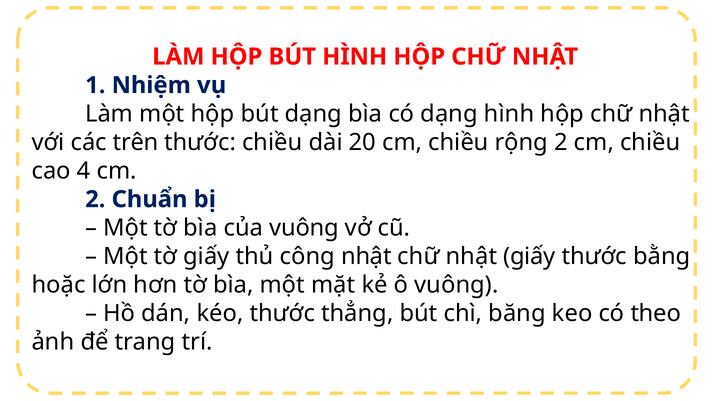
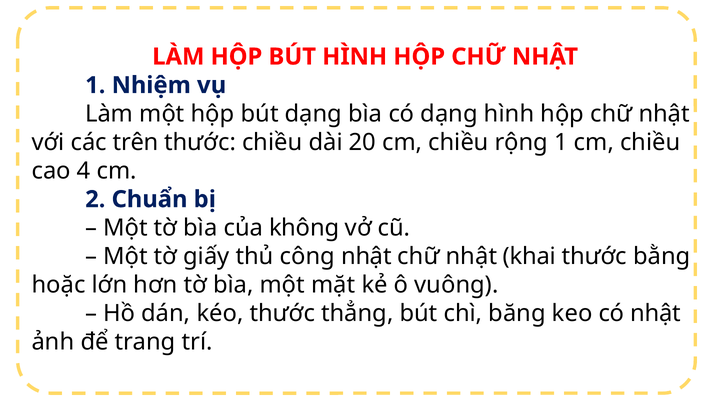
rộng 2: 2 -> 1
của vuông: vuông -> không
nhật giấy: giấy -> khai
có theo: theo -> nhật
